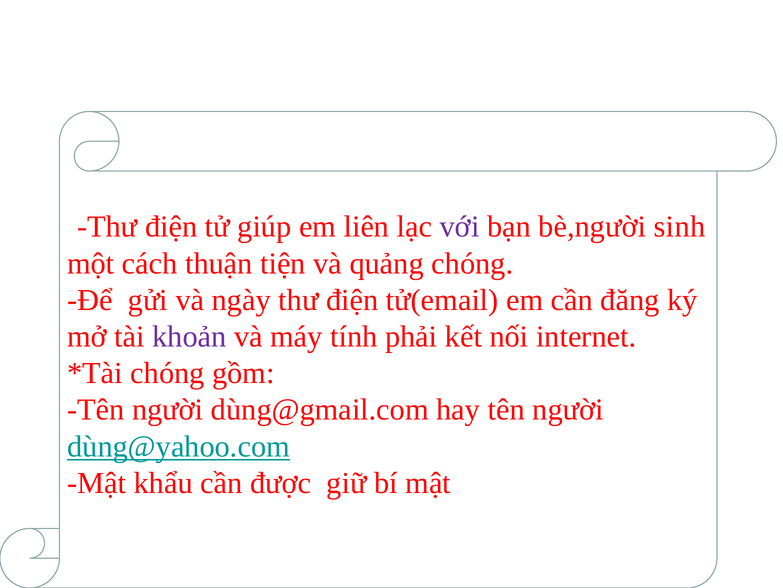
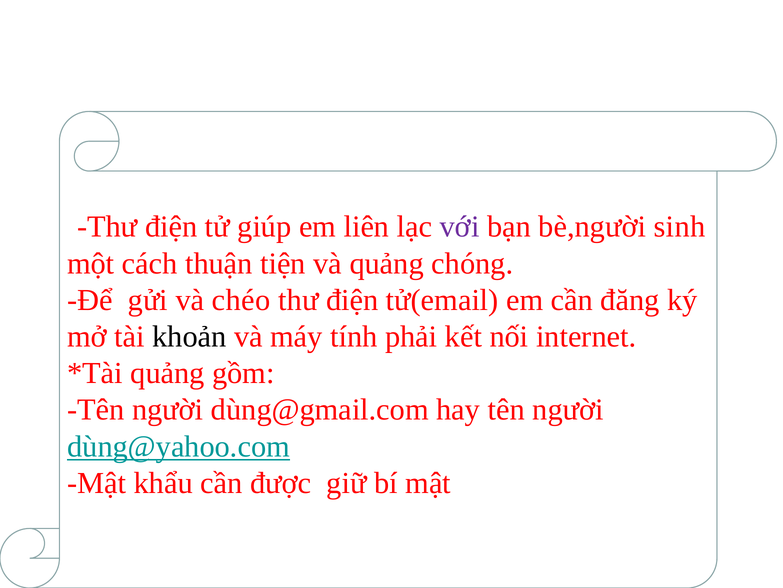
ngày: ngày -> chéo
khoản colour: purple -> black
chóng at (167, 373): chóng -> quảng
